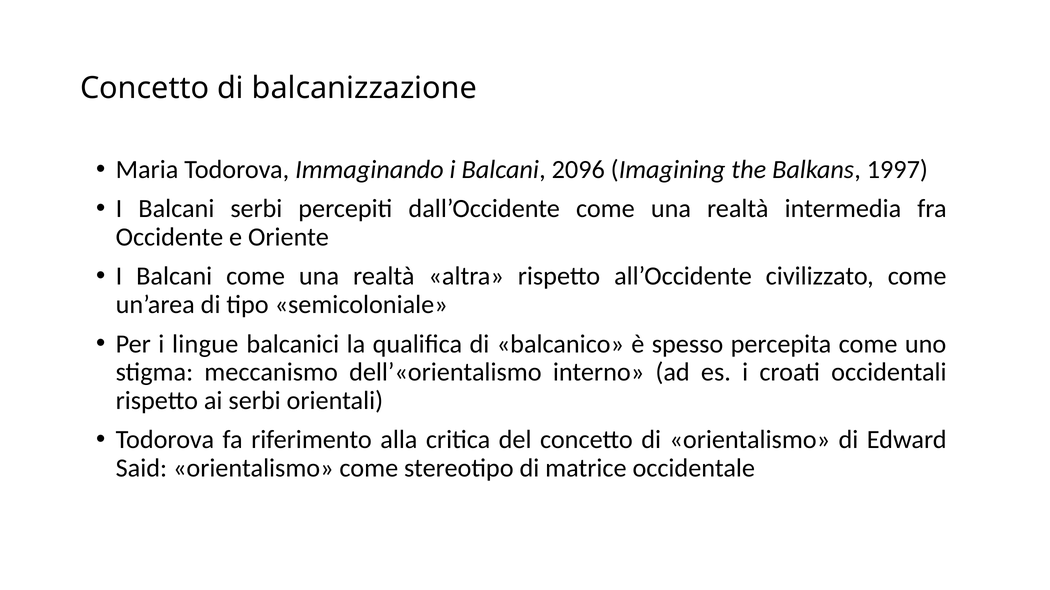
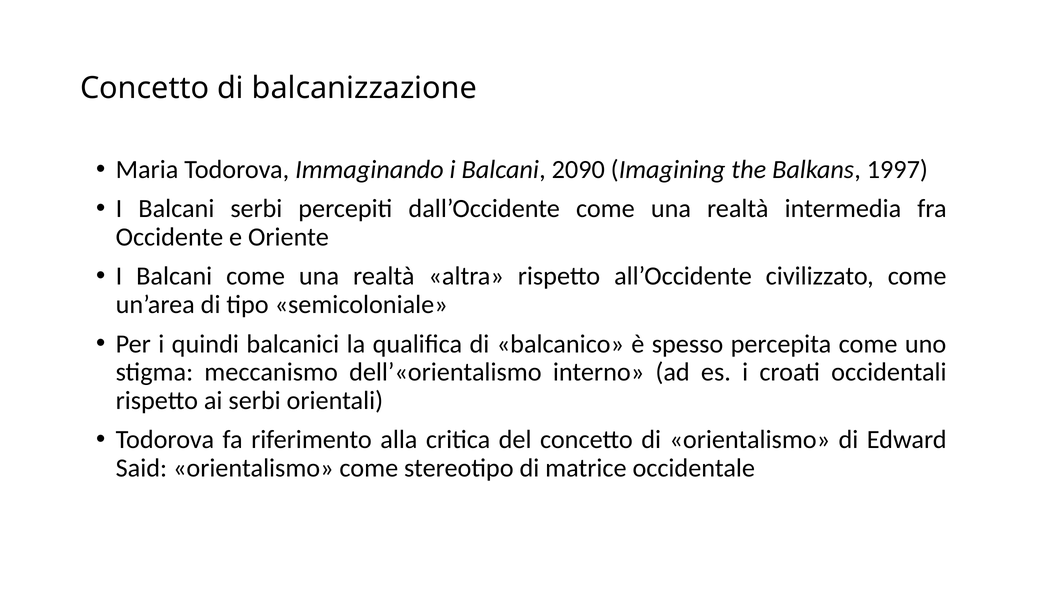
2096: 2096 -> 2090
lingue: lingue -> quindi
